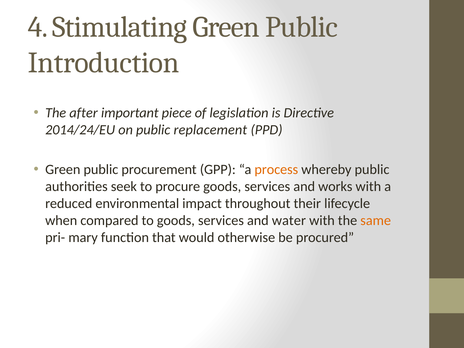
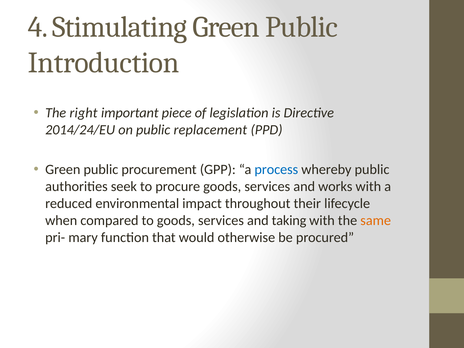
after: after -> right
process colour: orange -> blue
water: water -> taking
